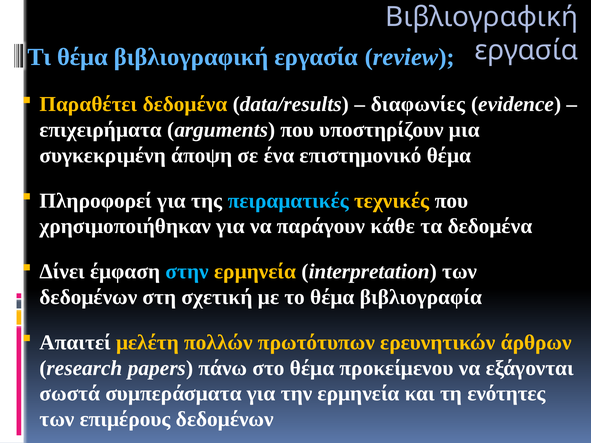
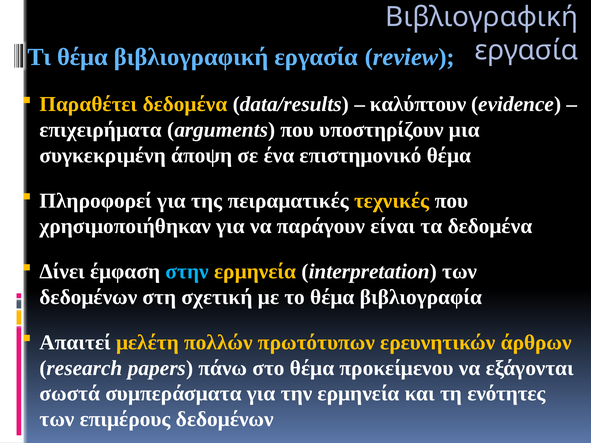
διαφωνίες: διαφωνίες -> καλύπτουν
πειραματικές colour: light blue -> white
κάθε: κάθε -> είναι
